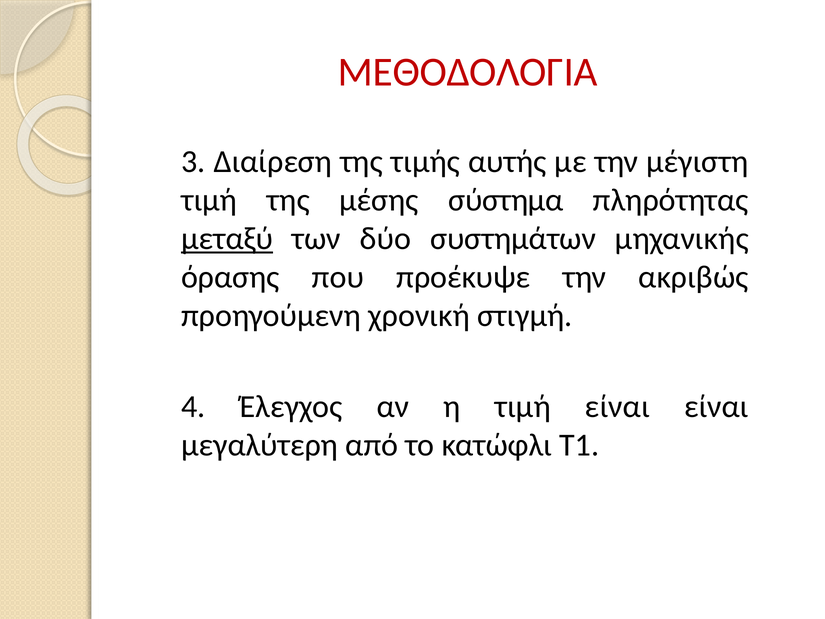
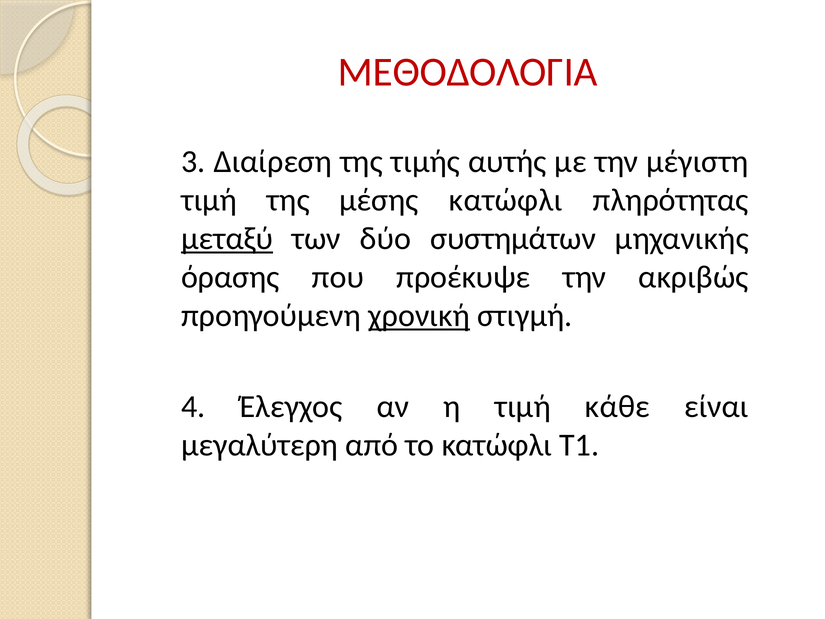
μέσης σύστημα: σύστημα -> κατώφλι
χρονική underline: none -> present
τιμή είναι: είναι -> κάθε
